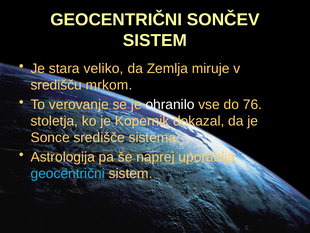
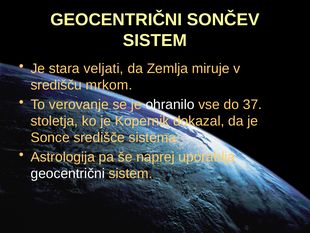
veliko: veliko -> veljati
76: 76 -> 37
geocentrični at (68, 173) colour: light blue -> white
